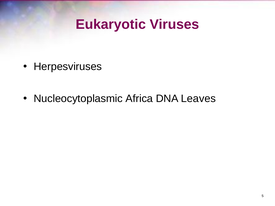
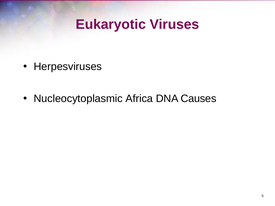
Leaves: Leaves -> Causes
